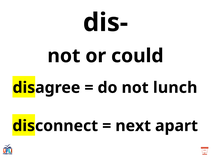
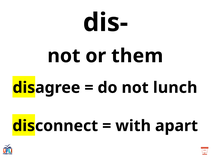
could: could -> them
next: next -> with
